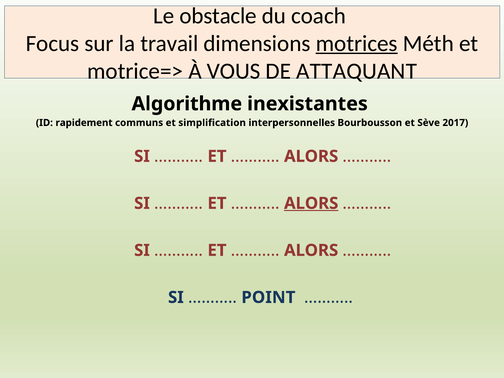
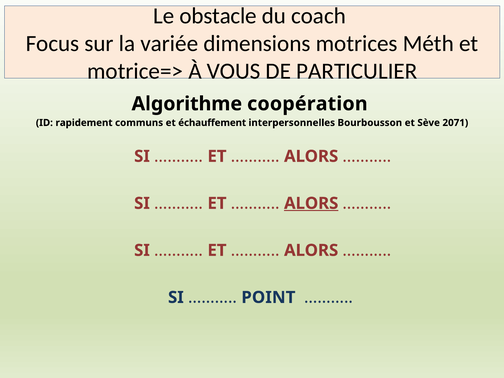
travail: travail -> variée
motrices underline: present -> none
ATTAQUANT: ATTAQUANT -> PARTICULIER
inexistantes: inexistantes -> coopération
simplification: simplification -> échauffement
2017: 2017 -> 2071
